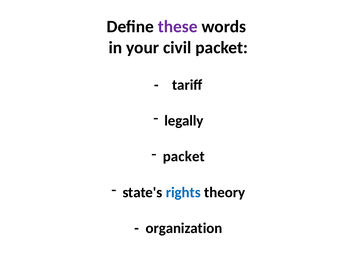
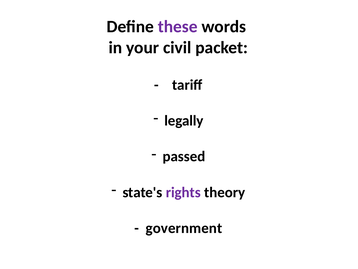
packet at (184, 156): packet -> passed
rights colour: blue -> purple
organization: organization -> government
